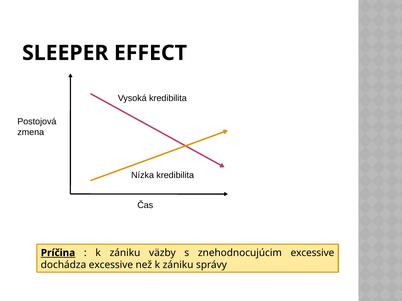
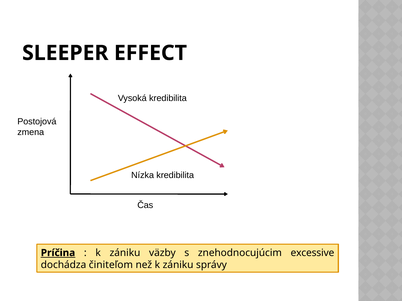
dochádza excessive: excessive -> činiteľom
